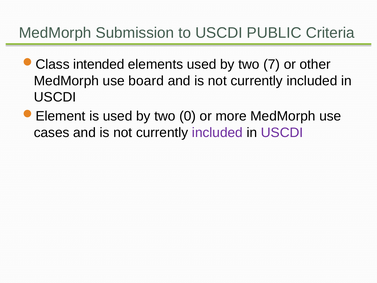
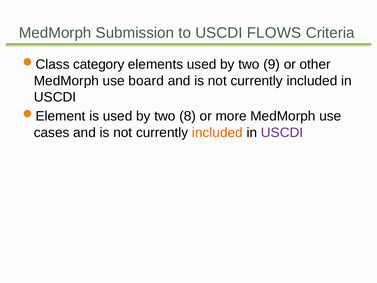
PUBLIC: PUBLIC -> FLOWS
intended: intended -> category
7: 7 -> 9
0: 0 -> 8
included at (217, 132) colour: purple -> orange
